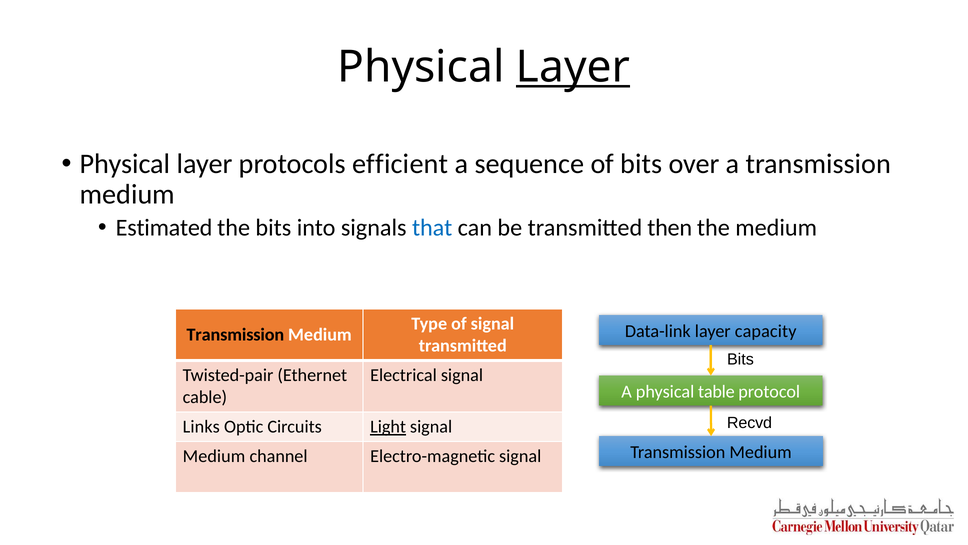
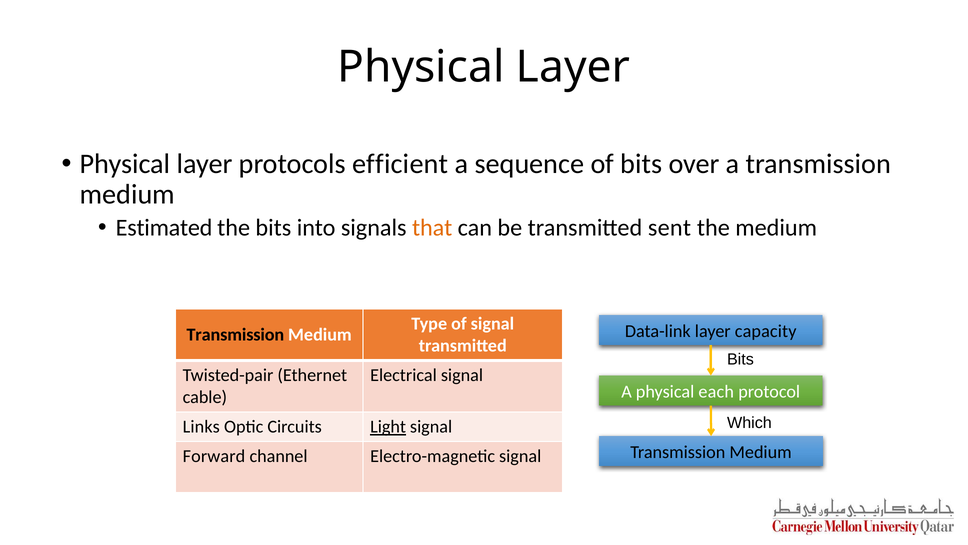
Layer at (573, 67) underline: present -> none
that colour: blue -> orange
then: then -> sent
table: table -> each
Recvd: Recvd -> Which
Medium at (214, 456): Medium -> Forward
